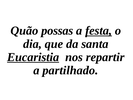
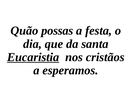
festa underline: present -> none
repartir: repartir -> cristãos
partilhado: partilhado -> esperamos
